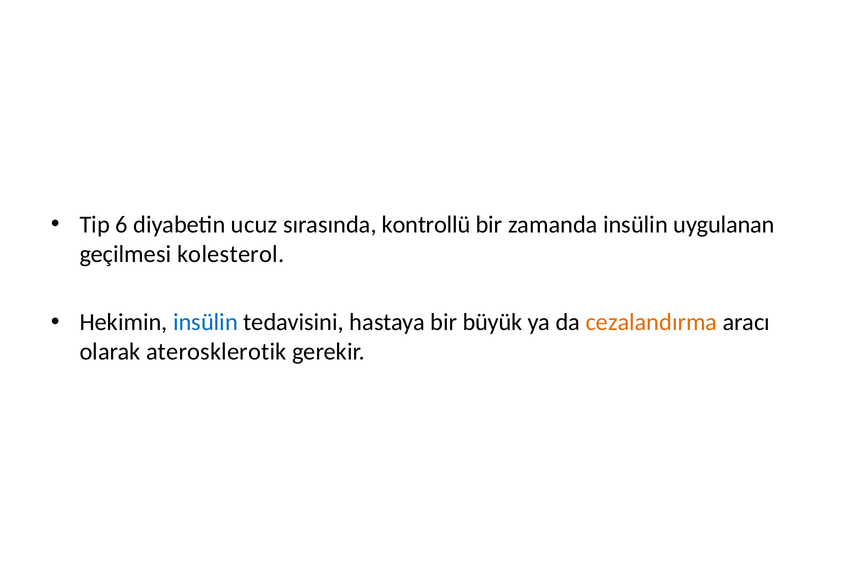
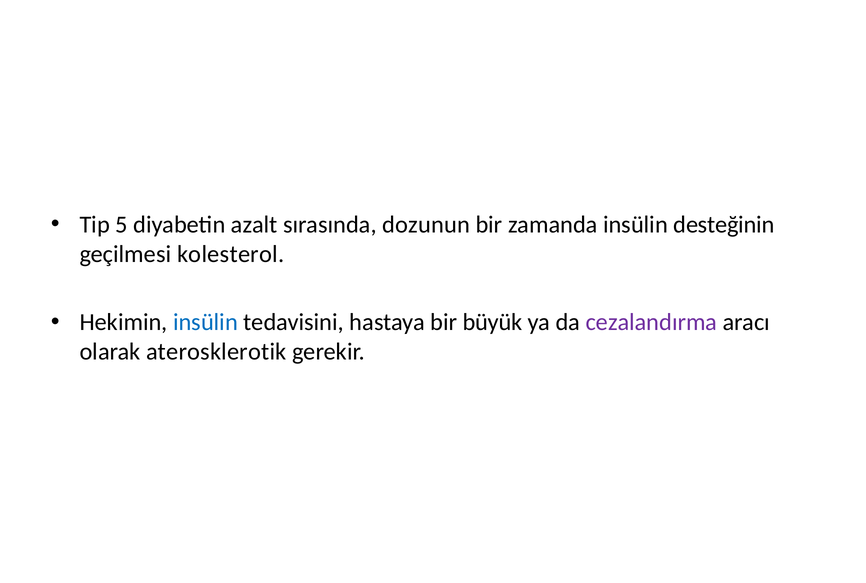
6: 6 -> 5
ucuz: ucuz -> azalt
kontrollü: kontrollü -> dozunun
uygulanan: uygulanan -> desteğinin
cezalandırma colour: orange -> purple
